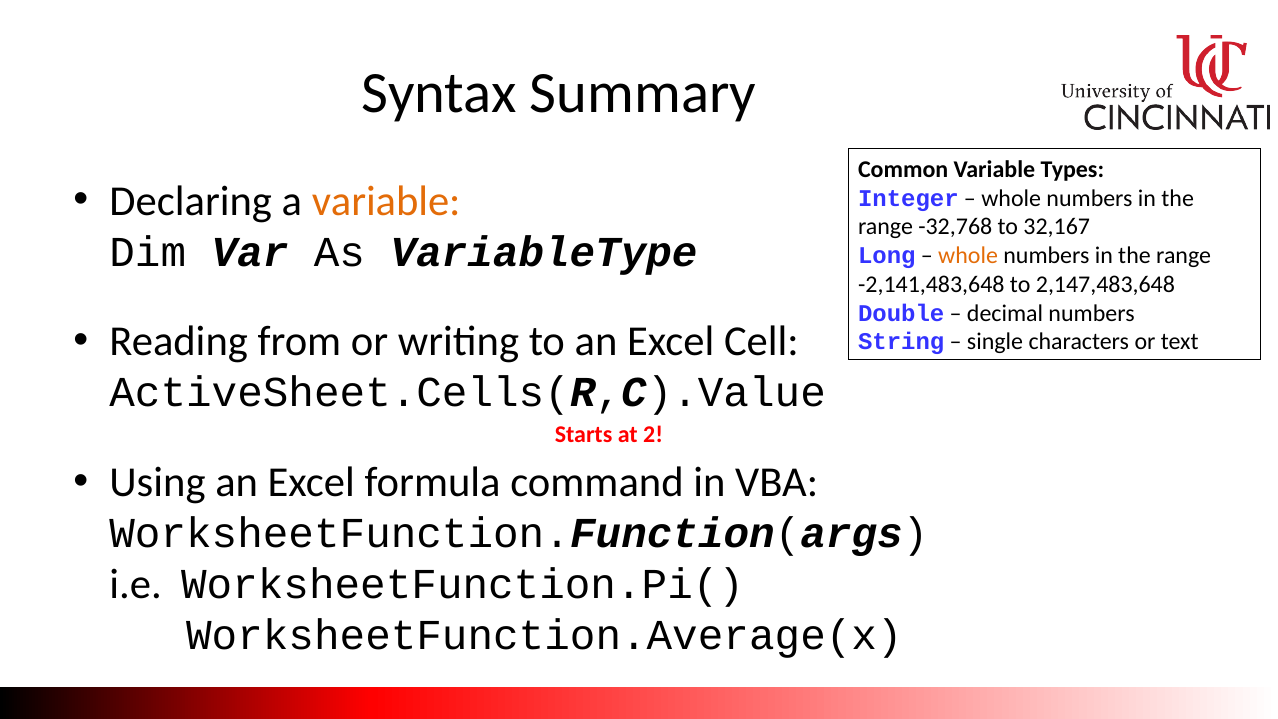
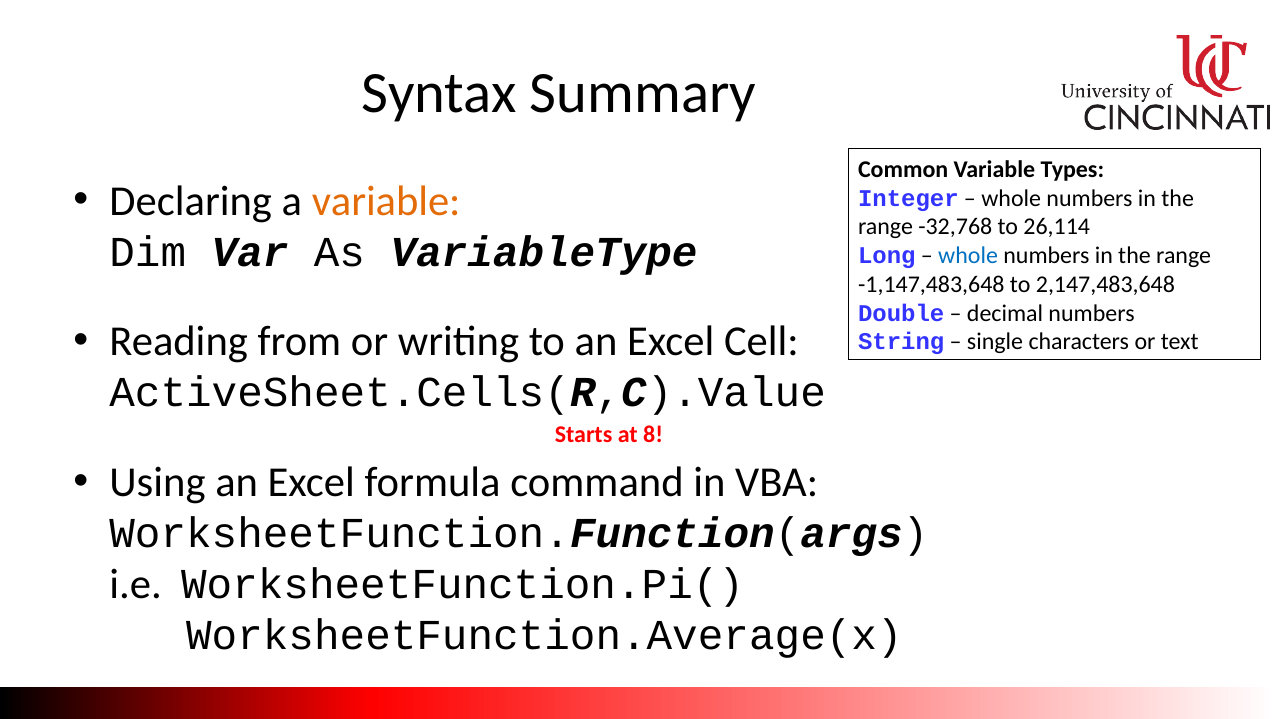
32,167: 32,167 -> 26,114
whole at (968, 256) colour: orange -> blue
-2,141,483,648: -2,141,483,648 -> -1,147,483,648
2: 2 -> 8
